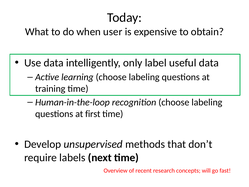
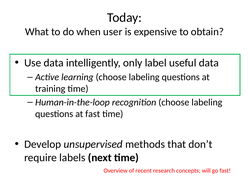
at first: first -> fast
